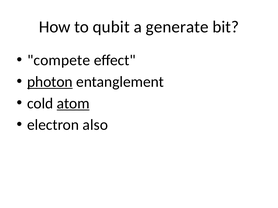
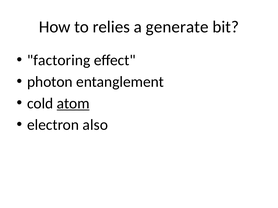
qubit: qubit -> relies
compete: compete -> factoring
photon underline: present -> none
